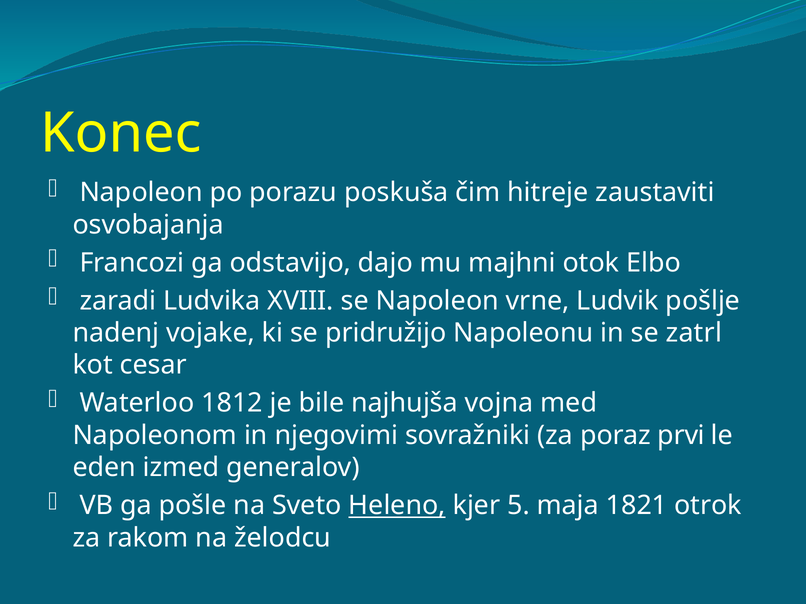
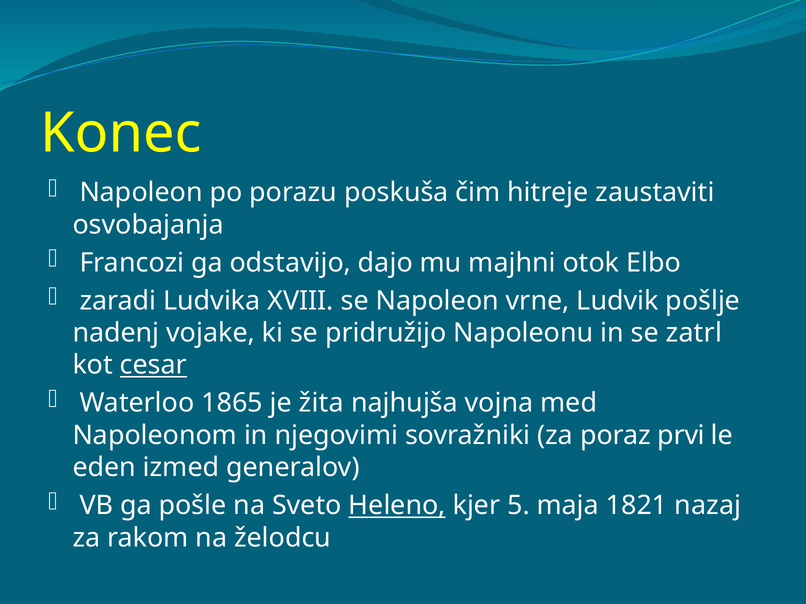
cesar underline: none -> present
1812: 1812 -> 1865
bile: bile -> žita
otrok: otrok -> nazaj
